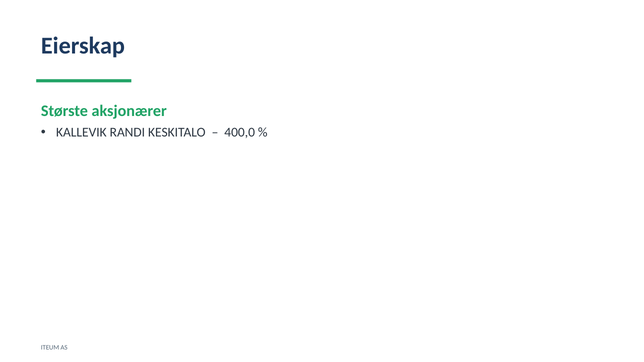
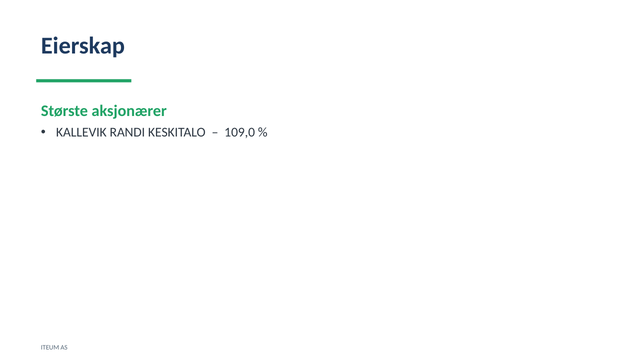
400,0: 400,0 -> 109,0
